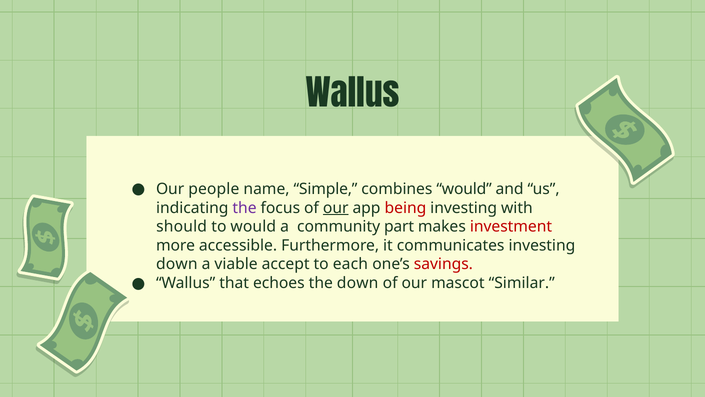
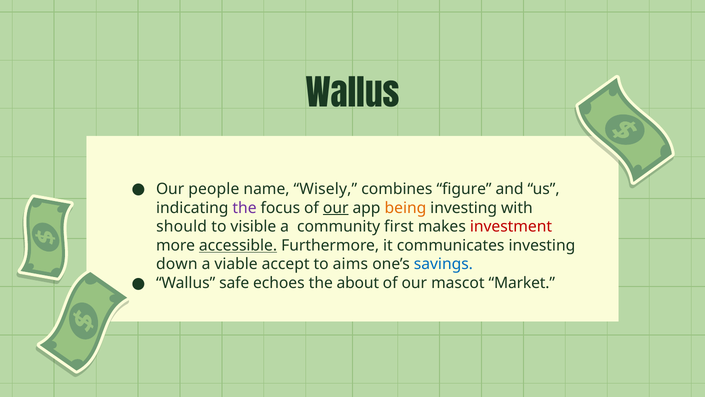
Simple: Simple -> Wisely
combines would: would -> figure
being colour: red -> orange
to would: would -> visible
part: part -> first
accessible underline: none -> present
each: each -> aims
savings colour: red -> blue
that: that -> safe
the down: down -> about
Similar: Similar -> Market
